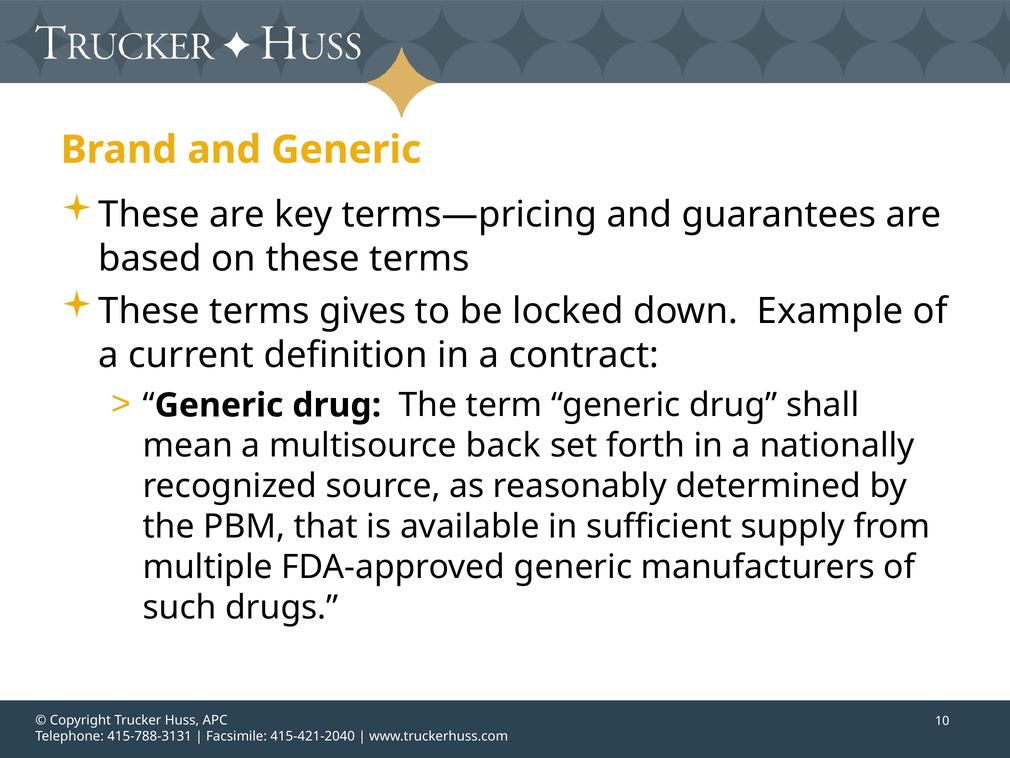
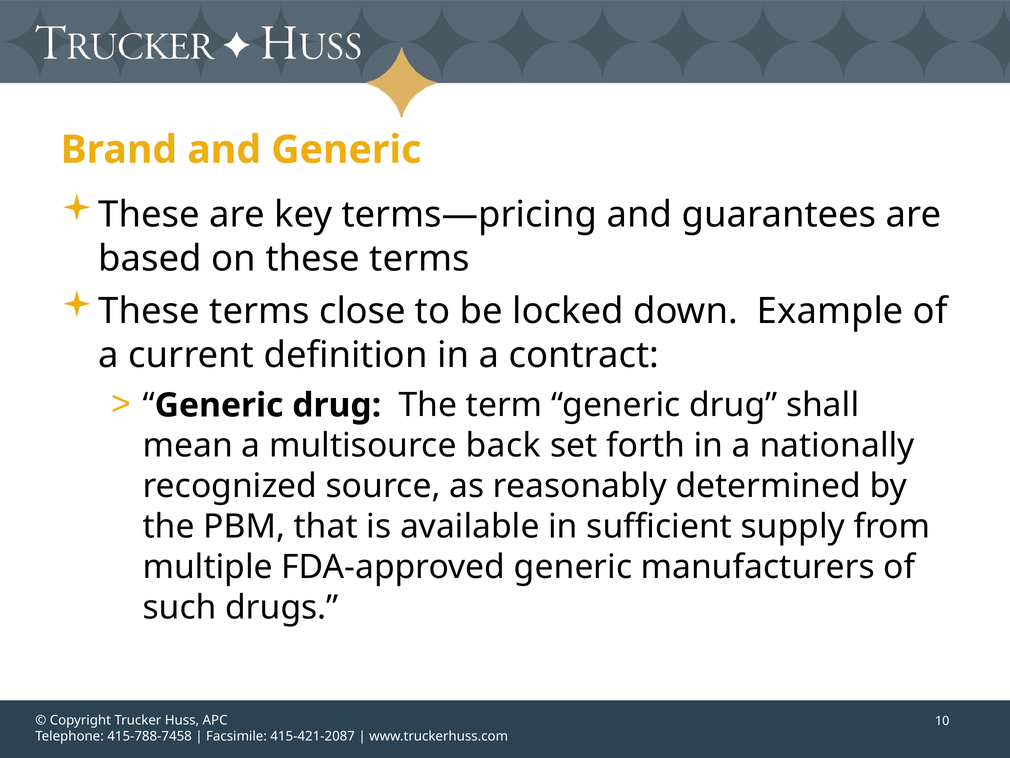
gives: gives -> close
415-788-3131: 415-788-3131 -> 415-788-7458
415-421-2040: 415-421-2040 -> 415-421-2087
